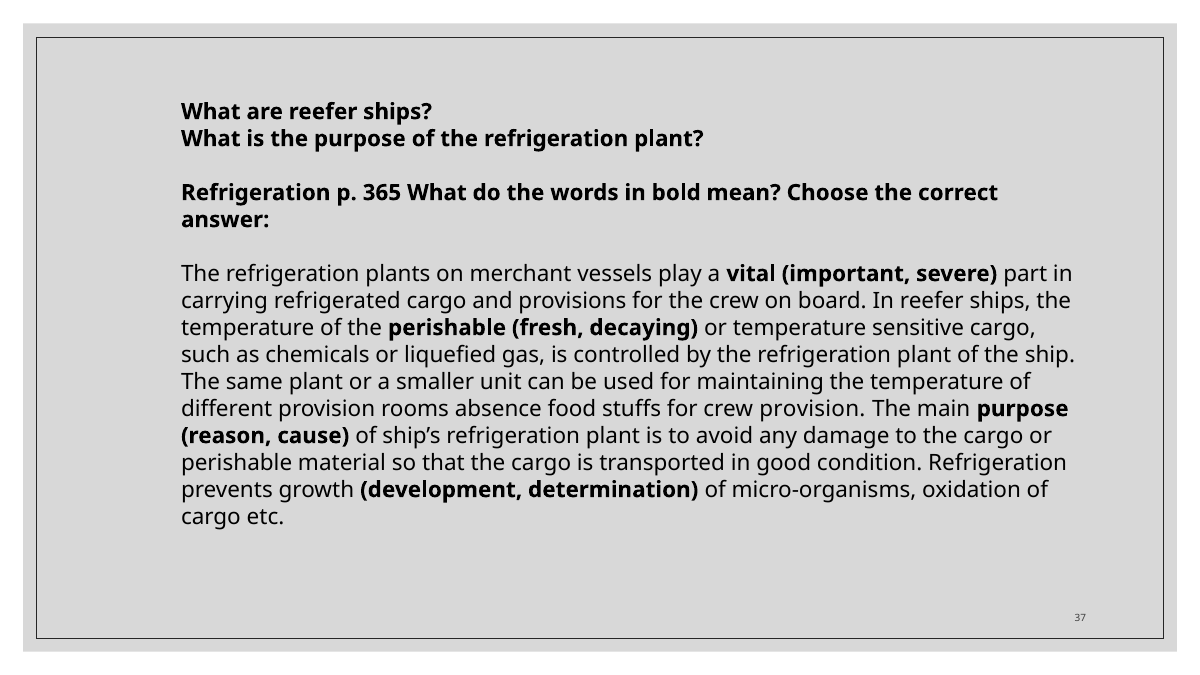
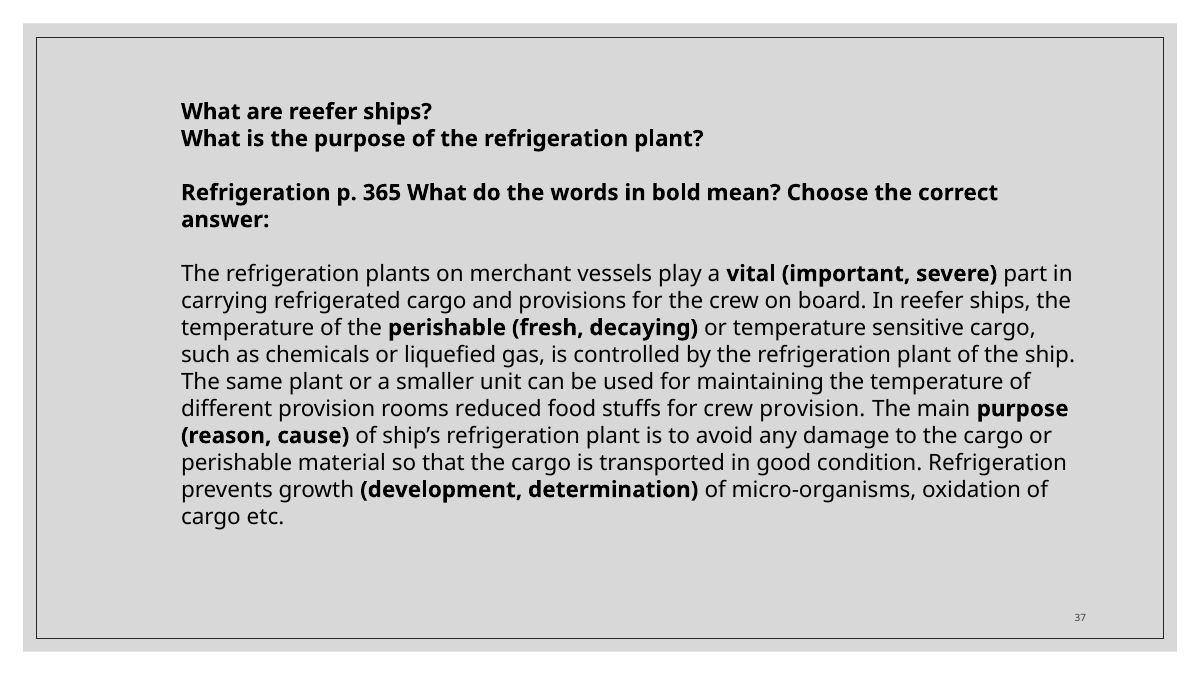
absence: absence -> reduced
